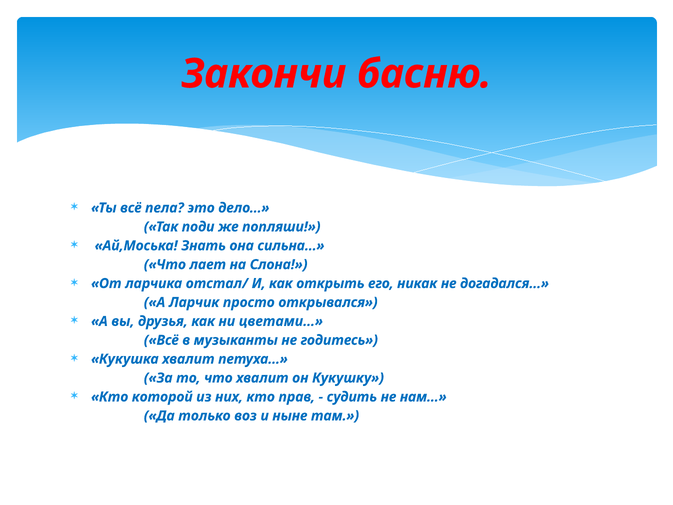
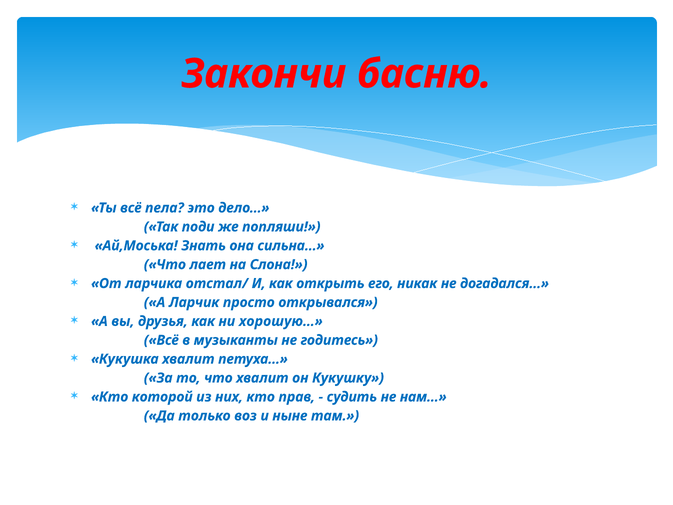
цветами…: цветами… -> хорошую…
